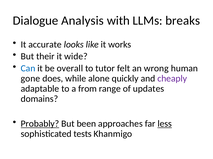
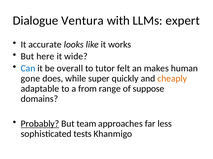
Analysis: Analysis -> Ventura
breaks: breaks -> expert
their: their -> here
wrong: wrong -> makes
alone: alone -> super
cheaply colour: purple -> orange
updates: updates -> suppose
been: been -> team
less underline: present -> none
